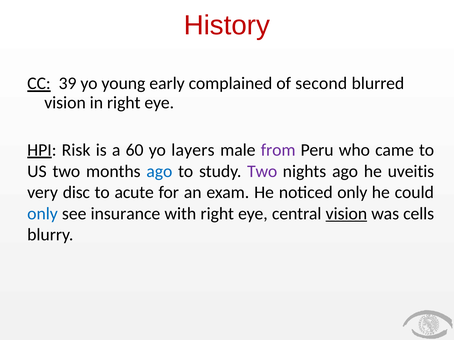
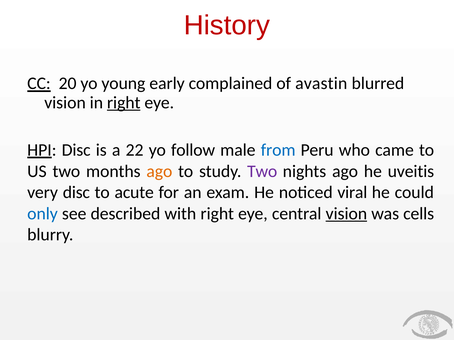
39: 39 -> 20
second: second -> avastin
right at (124, 103) underline: none -> present
HPI Risk: Risk -> Disc
60: 60 -> 22
layers: layers -> follow
from colour: purple -> blue
ago at (159, 171) colour: blue -> orange
noticed only: only -> viral
insurance: insurance -> described
